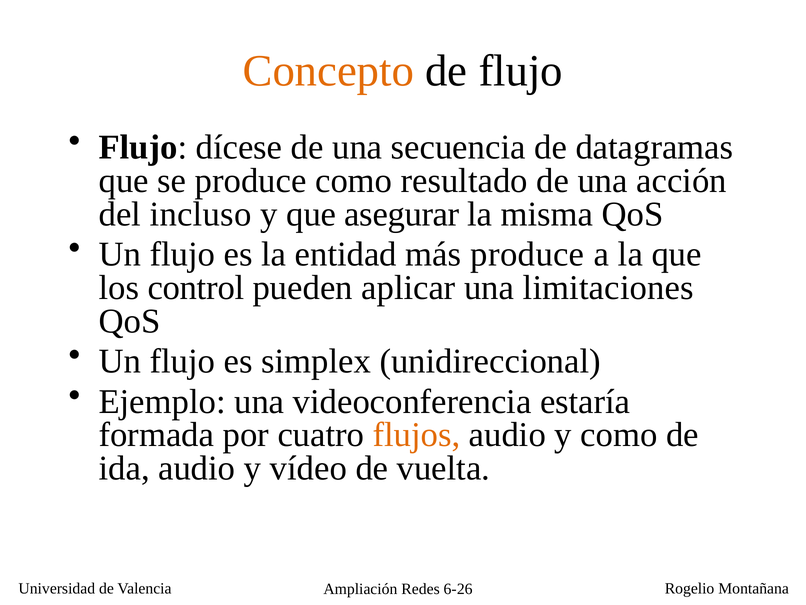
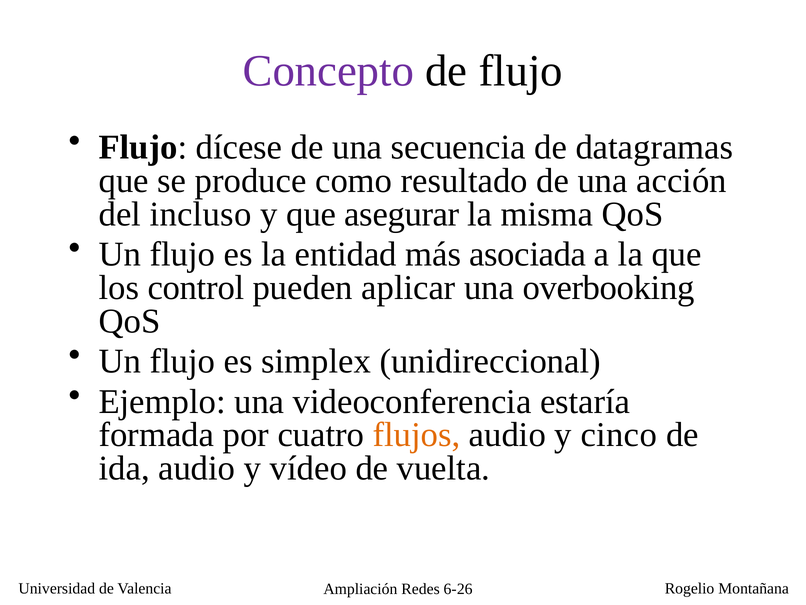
Concepto colour: orange -> purple
más produce: produce -> asociada
limitaciones: limitaciones -> overbooking
y como: como -> cinco
